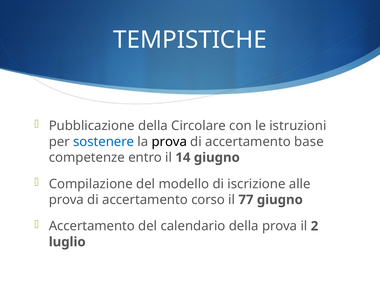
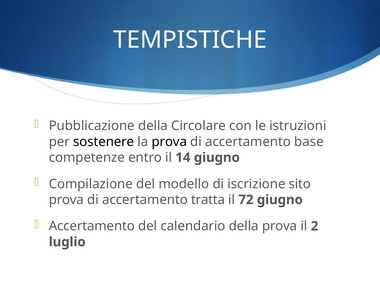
sostenere colour: blue -> black
alle: alle -> sito
corso: corso -> tratta
77: 77 -> 72
